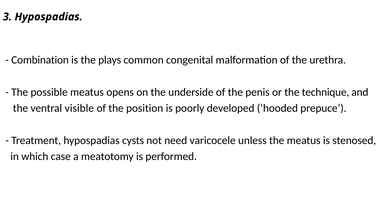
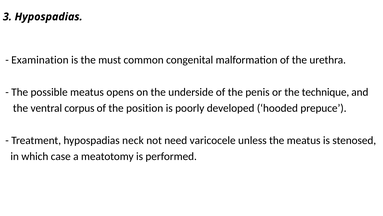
Combination: Combination -> Examination
plays: plays -> must
visible: visible -> corpus
cysts: cysts -> neck
